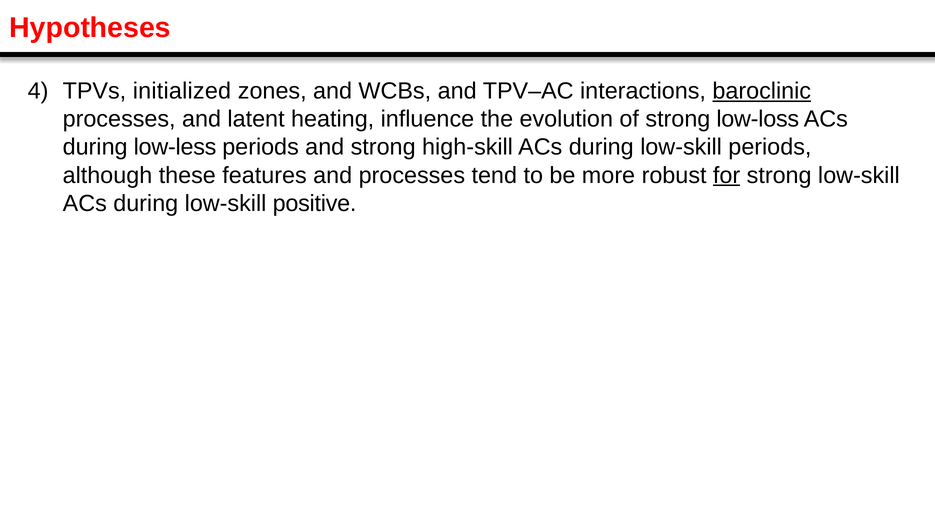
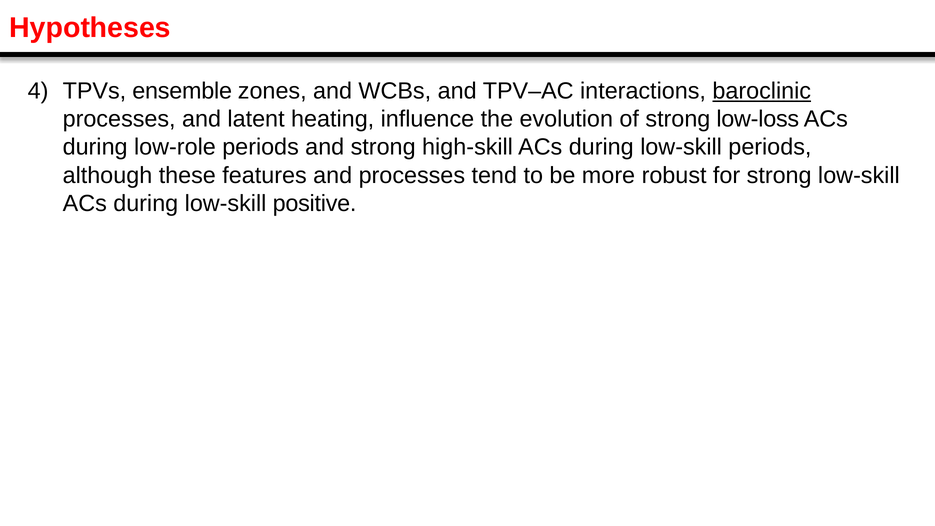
initialized: initialized -> ensemble
low-less: low-less -> low-role
for underline: present -> none
